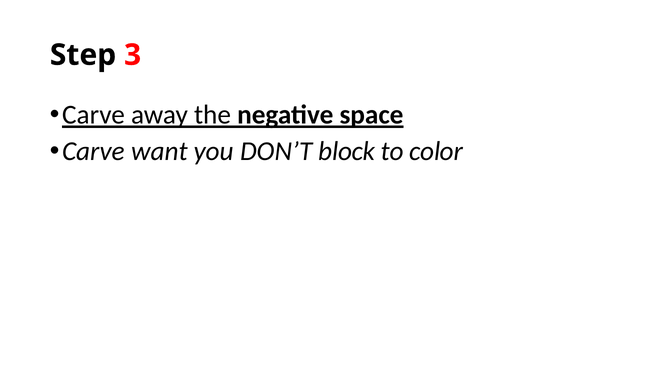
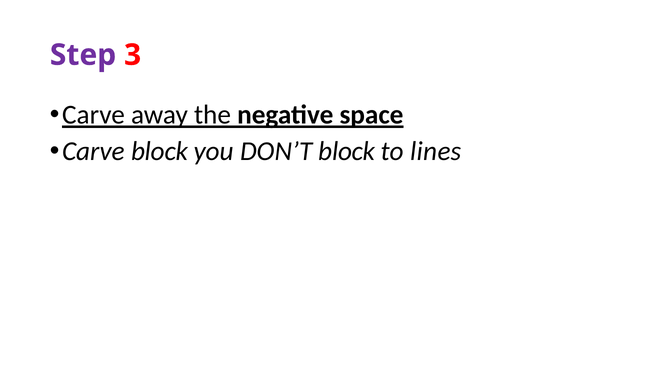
Step colour: black -> purple
Carve want: want -> block
color: color -> lines
